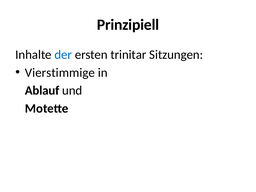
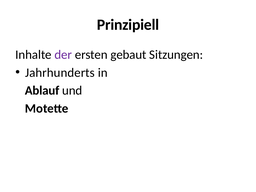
der colour: blue -> purple
trinitar: trinitar -> gebaut
Vierstimmige: Vierstimmige -> Jahrhunderts
